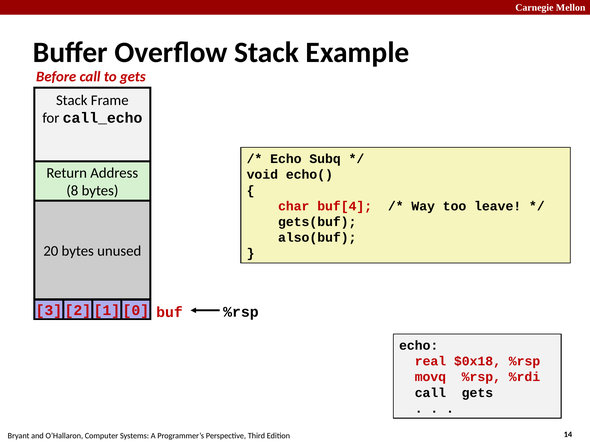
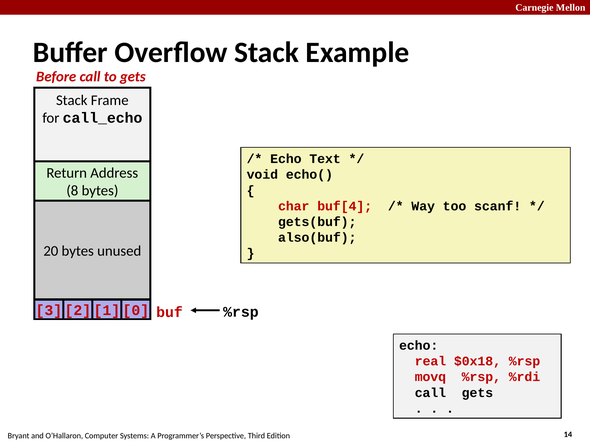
Subq: Subq -> Text
leave: leave -> scanf
